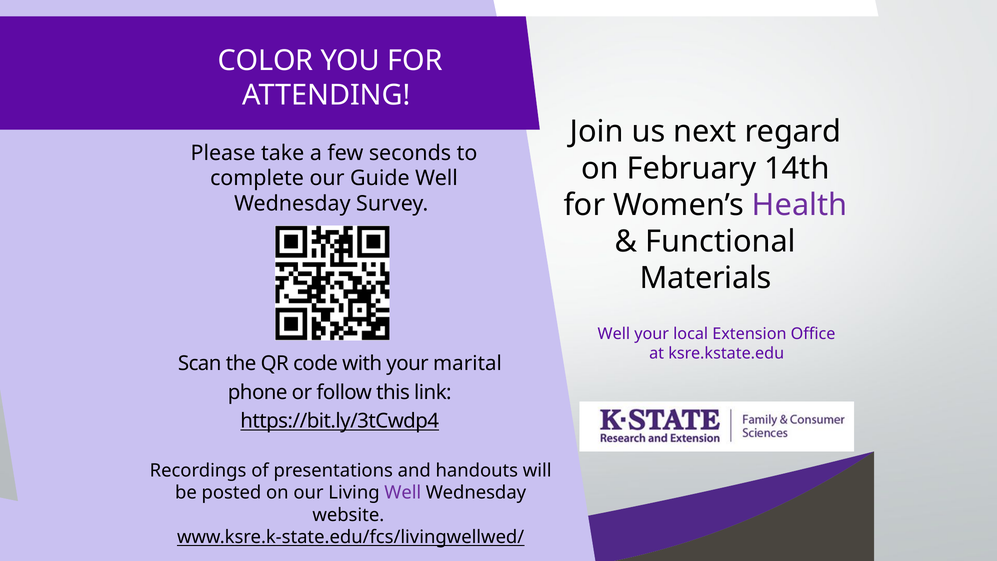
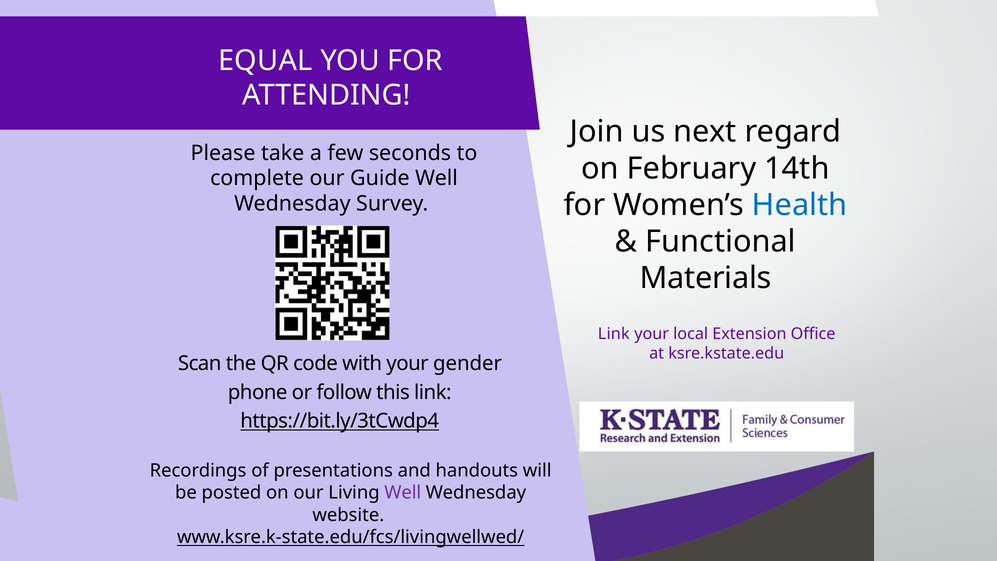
COLOR: COLOR -> EQUAL
Health colour: purple -> blue
Well at (614, 334): Well -> Link
marital: marital -> gender
